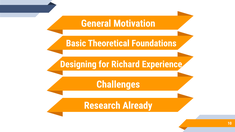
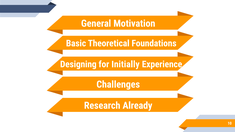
Richard: Richard -> Initially
